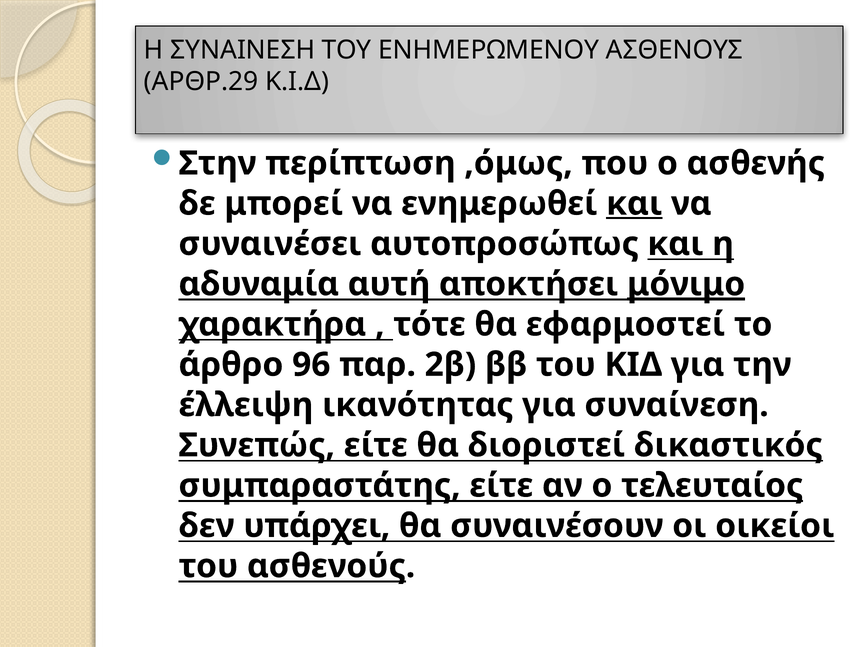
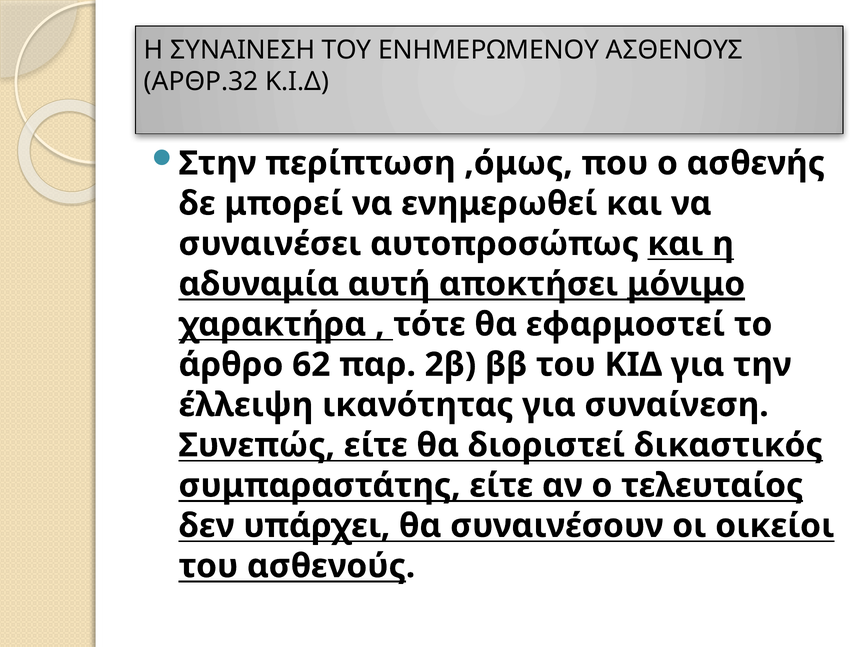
ΑΡΘΡ.29: ΑΡΘΡ.29 -> ΑΡΘΡ.32
και at (634, 204) underline: present -> none
96: 96 -> 62
